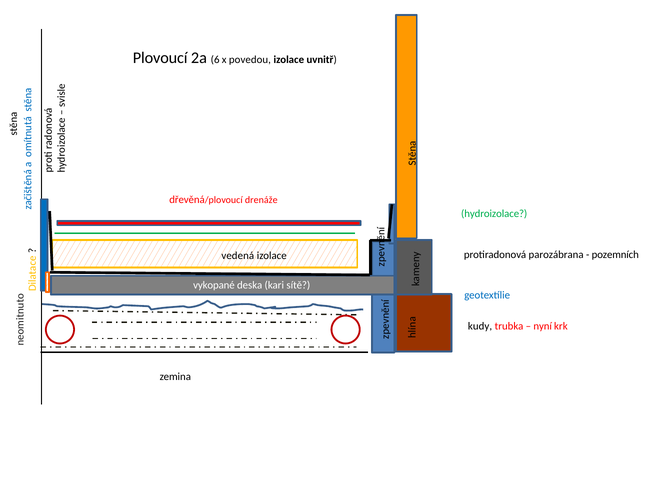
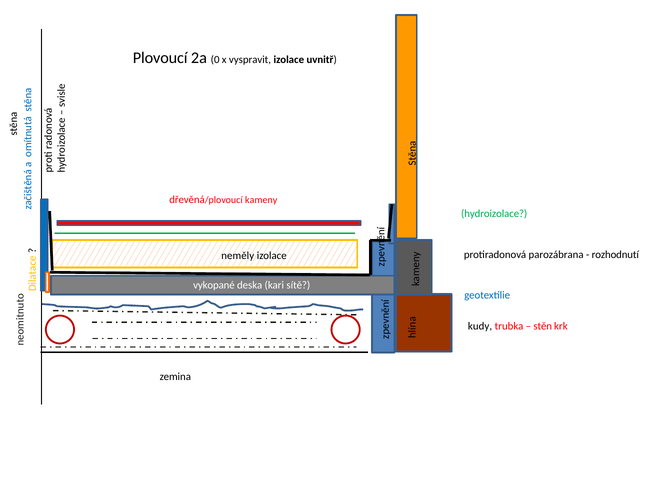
6: 6 -> 0
povedou: povedou -> vyspravit
drenáže: drenáže -> kameny
pozemních: pozemních -> rozhodnutí
vedená: vedená -> neměly
nyní: nyní -> stěn
